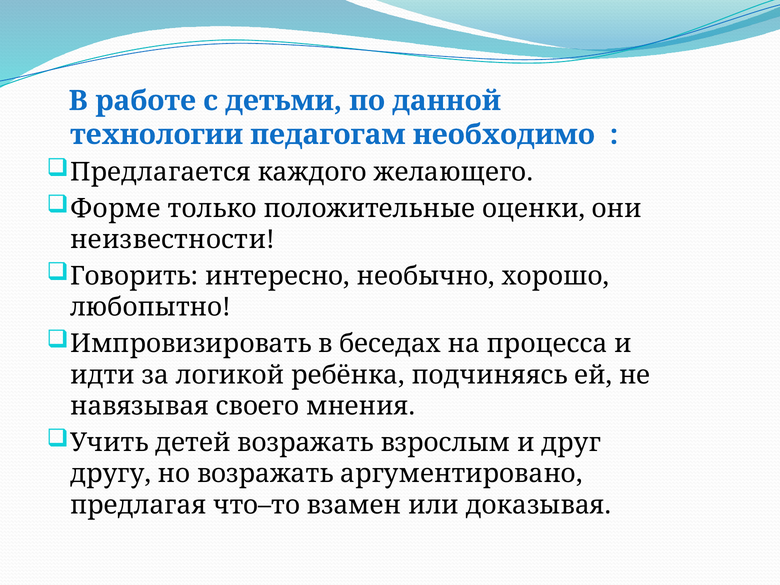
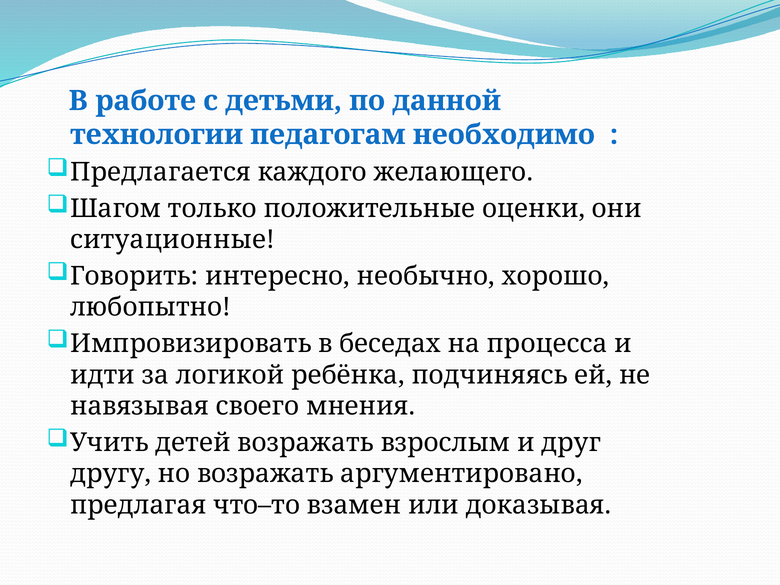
Форме: Форме -> Шагом
неизвестности: неизвестности -> ситуационные
